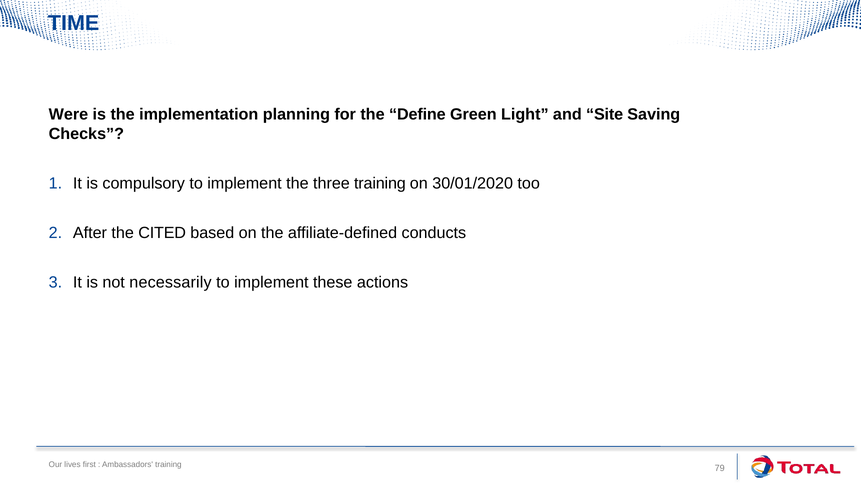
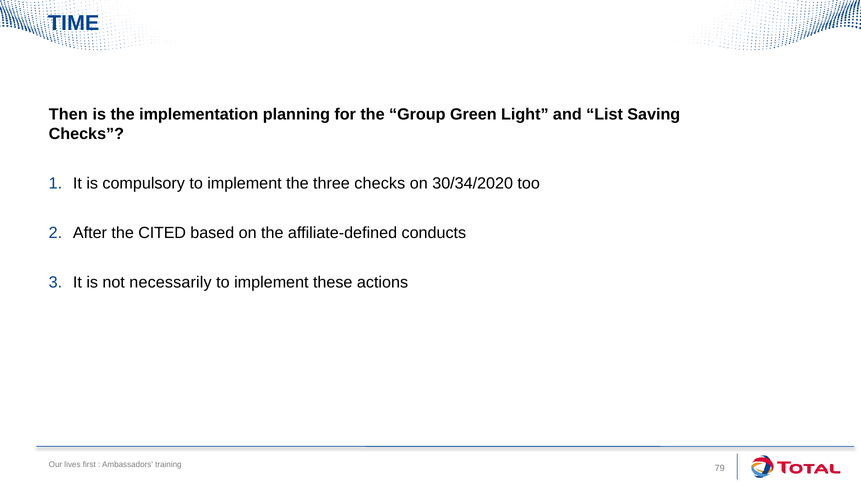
Were: Were -> Then
Define: Define -> Group
Site: Site -> List
three training: training -> checks
30/01/2020: 30/01/2020 -> 30/34/2020
